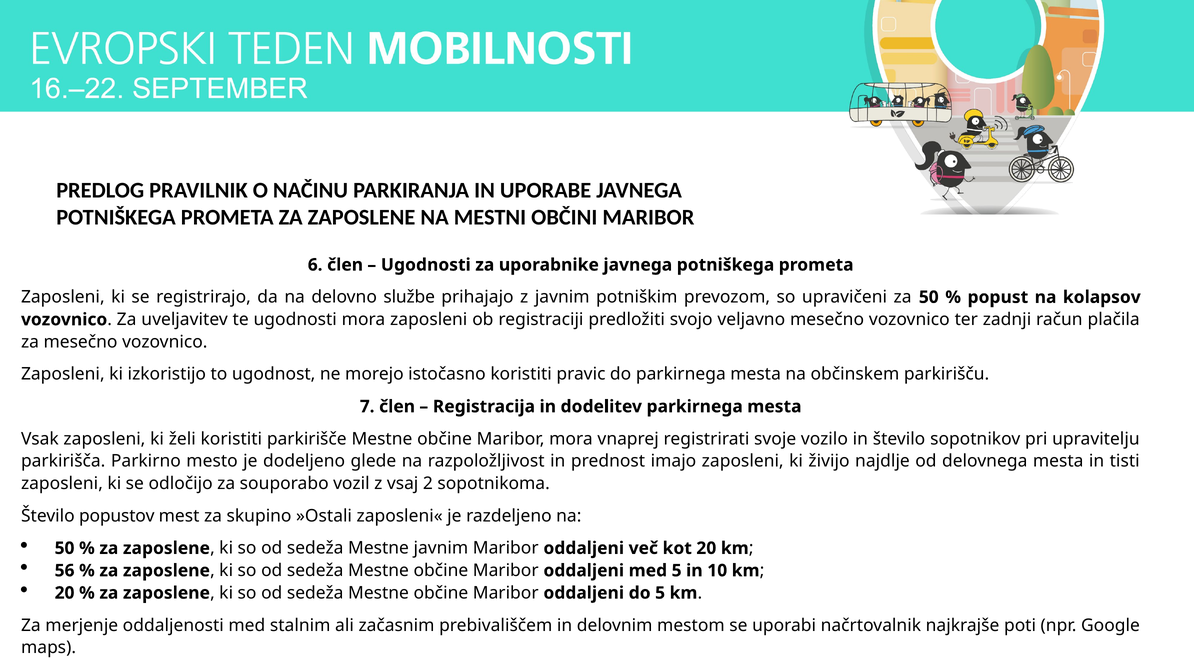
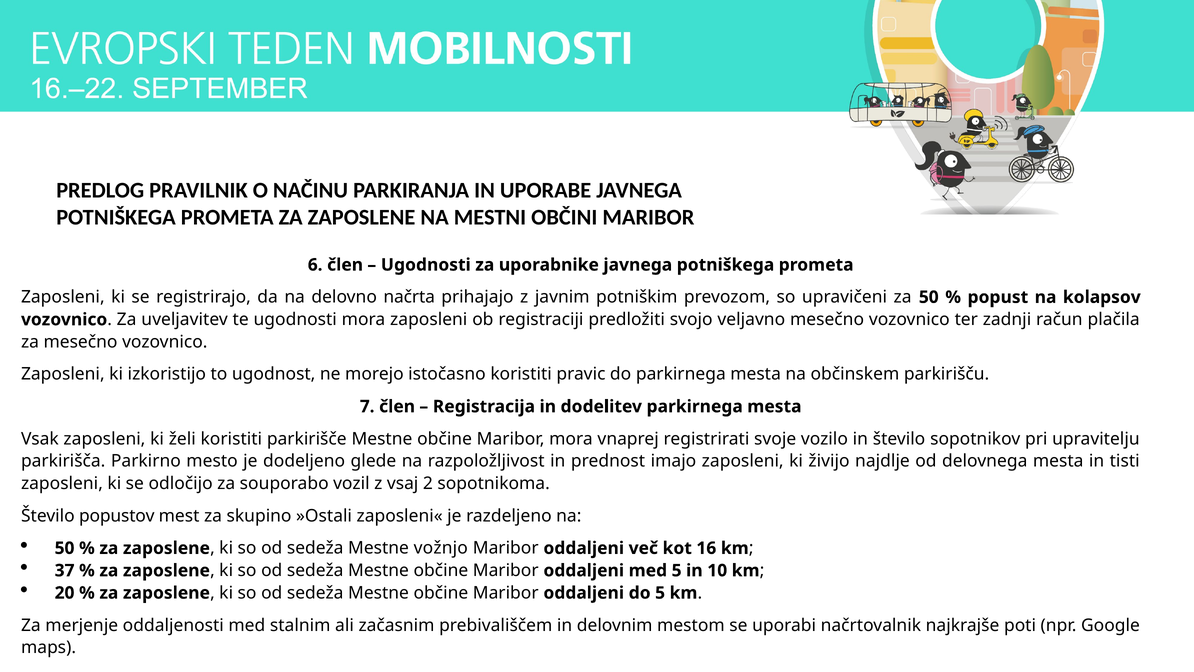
službe: službe -> načrta
Mestne javnim: javnim -> vožnjo
kot 20: 20 -> 16
56: 56 -> 37
